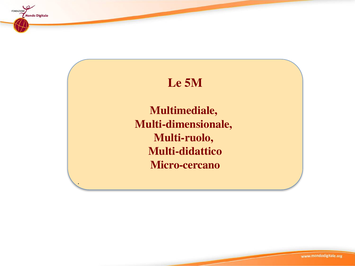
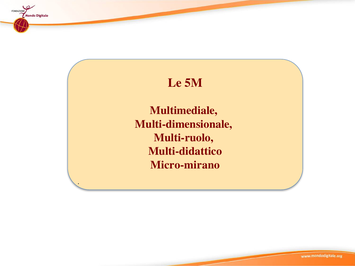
Micro-cercano: Micro-cercano -> Micro-mirano
